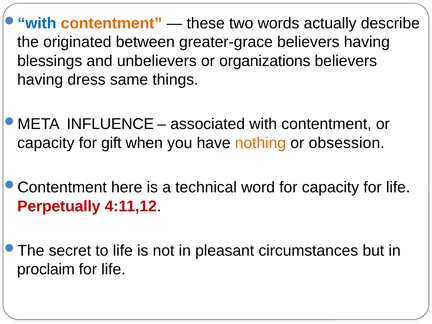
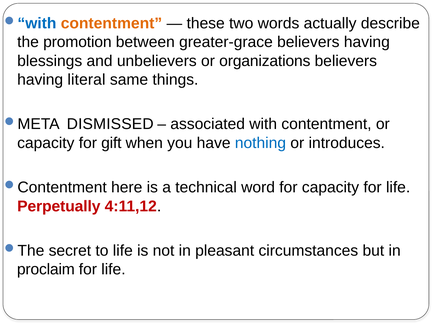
originated: originated -> promotion
dress: dress -> literal
INFLUENCE: INFLUENCE -> DISMISSED
nothing colour: orange -> blue
obsession: obsession -> introduces
